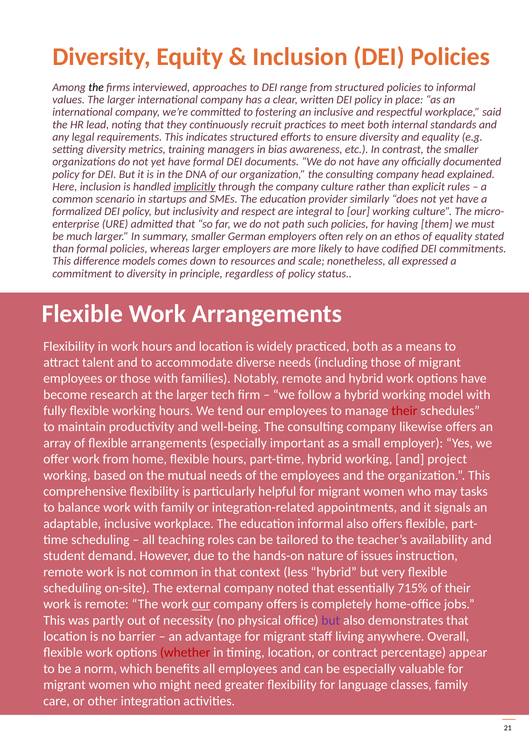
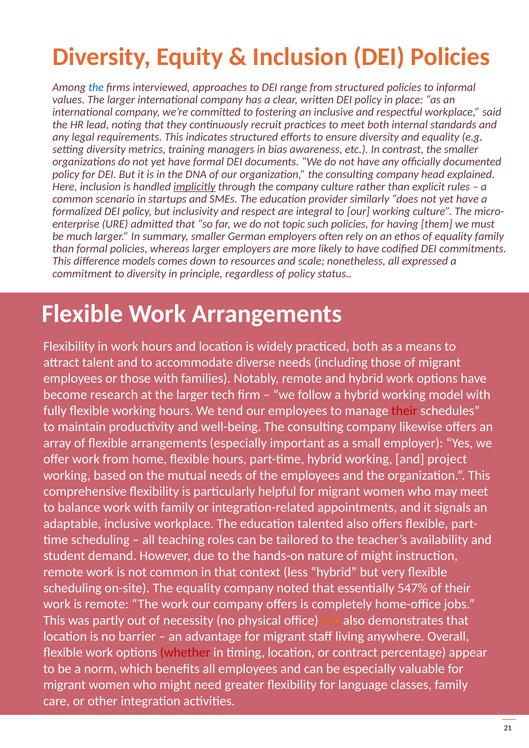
the at (96, 87) colour: black -> blue
path: path -> topic
equality stated: stated -> family
may tasks: tasks -> meet
education informal: informal -> talented
of issues: issues -> might
The external: external -> equality
715%: 715% -> 547%
our at (201, 604) underline: present -> none
but at (331, 620) colour: purple -> orange
